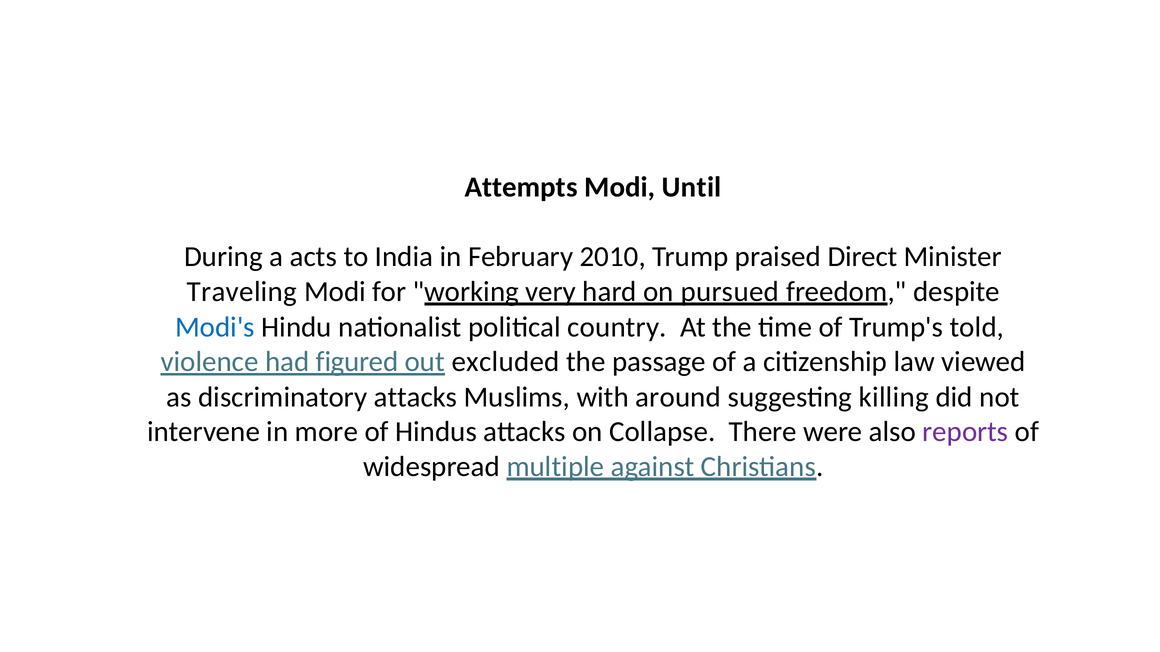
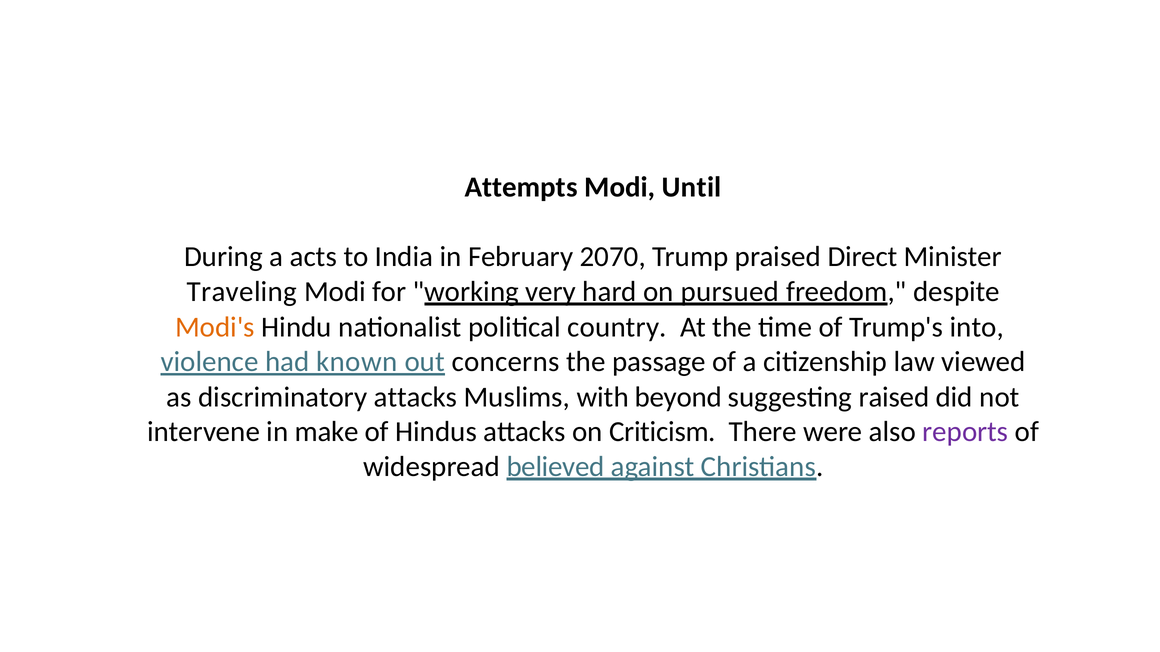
2010: 2010 -> 2070
Modi's colour: blue -> orange
told: told -> into
figured: figured -> known
excluded: excluded -> concerns
around: around -> beyond
killing: killing -> raised
more: more -> make
Collapse: Collapse -> Criticism
multiple: multiple -> believed
